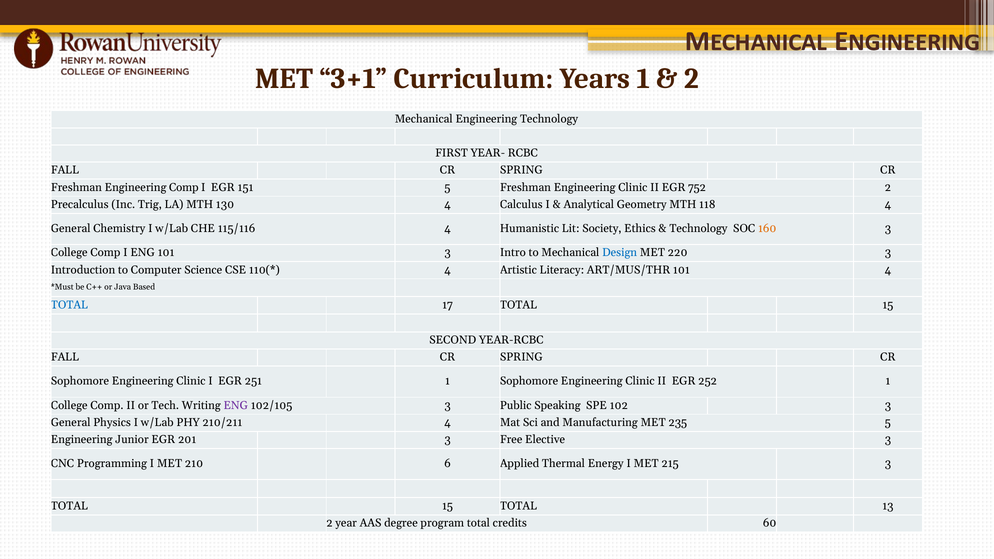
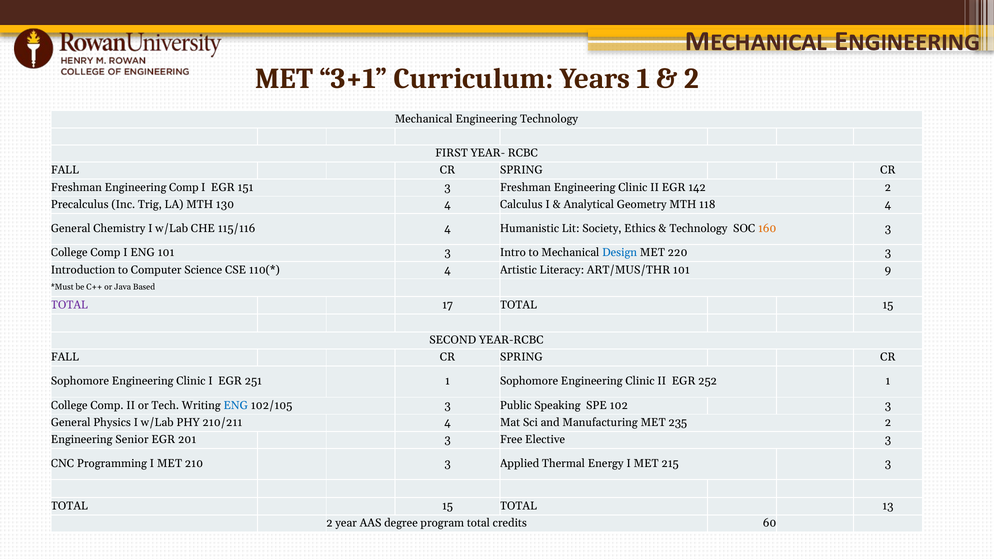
151 5: 5 -> 3
752: 752 -> 142
101 4: 4 -> 9
TOTAL at (69, 305) colour: blue -> purple
ENG at (236, 405) colour: purple -> blue
235 5: 5 -> 2
Junior: Junior -> Senior
210 6: 6 -> 3
